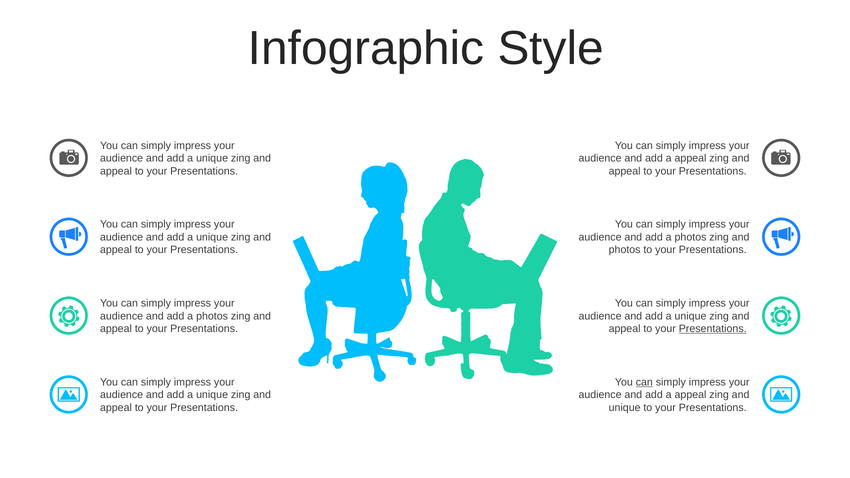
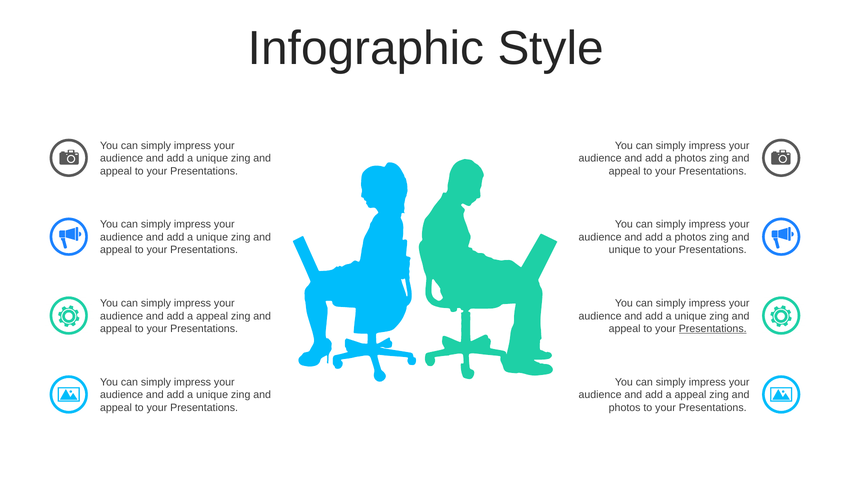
appeal at (691, 158): appeal -> photos
photos at (625, 250): photos -> unique
photos at (212, 316): photos -> appeal
can at (644, 382) underline: present -> none
unique at (625, 408): unique -> photos
